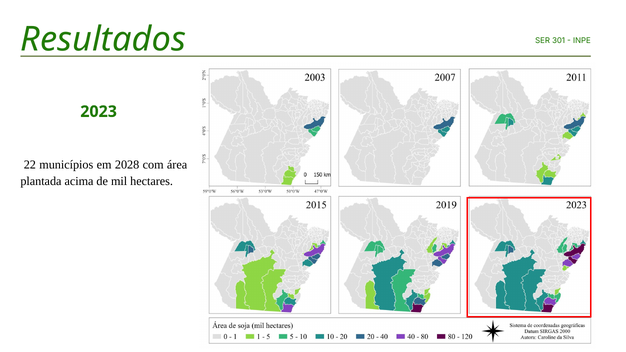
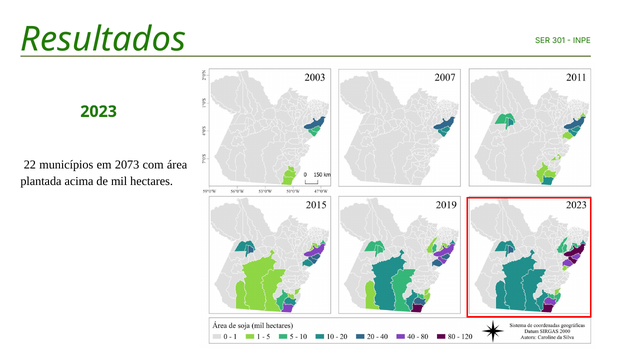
2028: 2028 -> 2073
